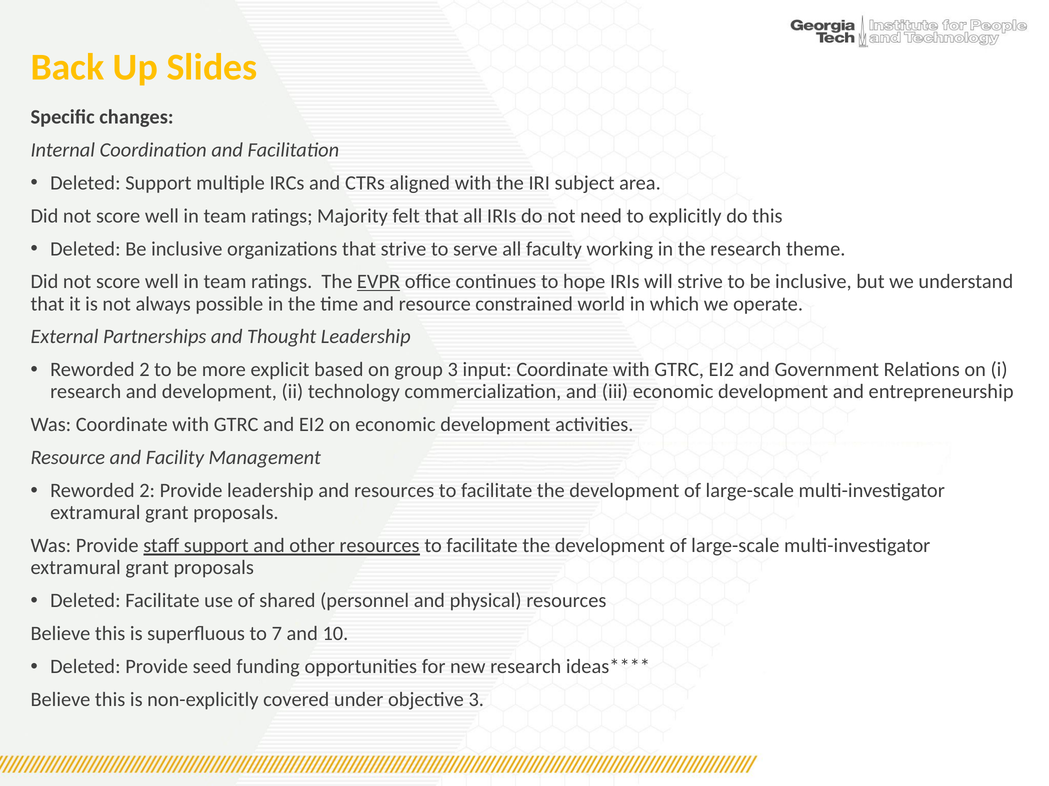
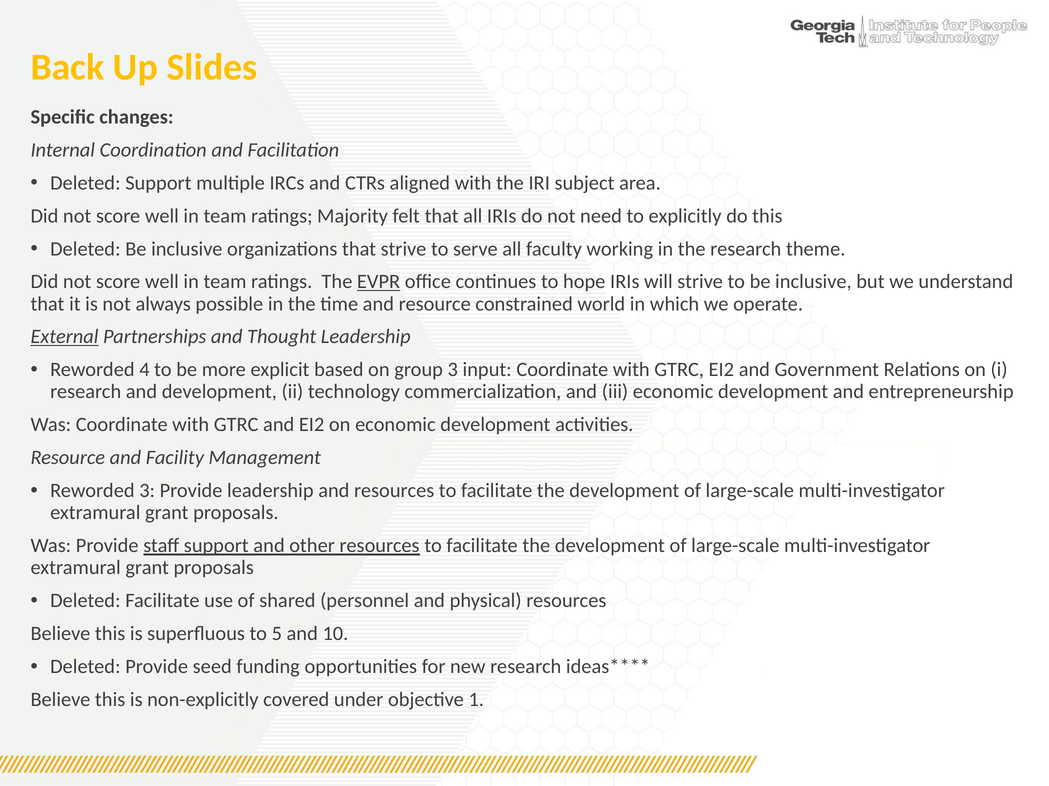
External underline: none -> present
2 at (144, 370): 2 -> 4
2 at (147, 491): 2 -> 3
7: 7 -> 5
objective 3: 3 -> 1
